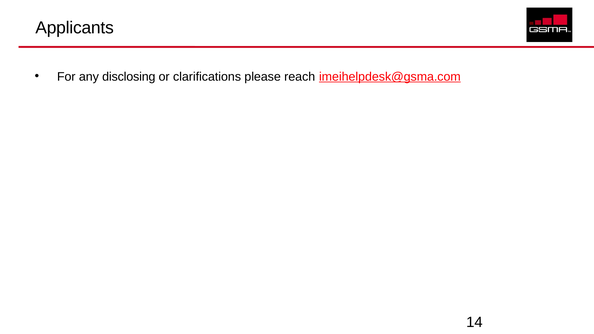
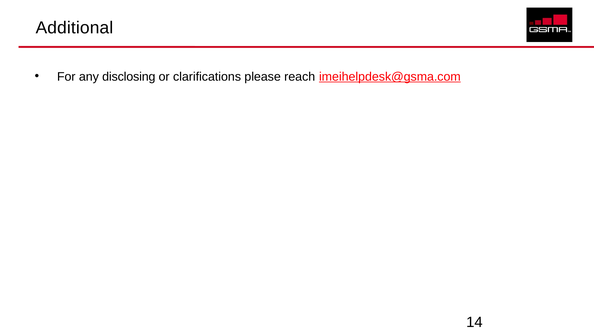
Applicants: Applicants -> Additional
